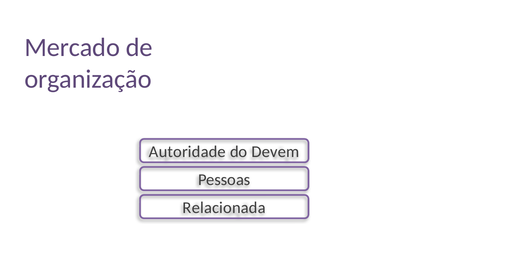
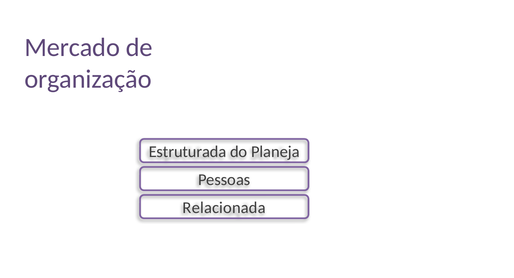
Autoridade: Autoridade -> Estruturada
Devem: Devem -> Planeja
